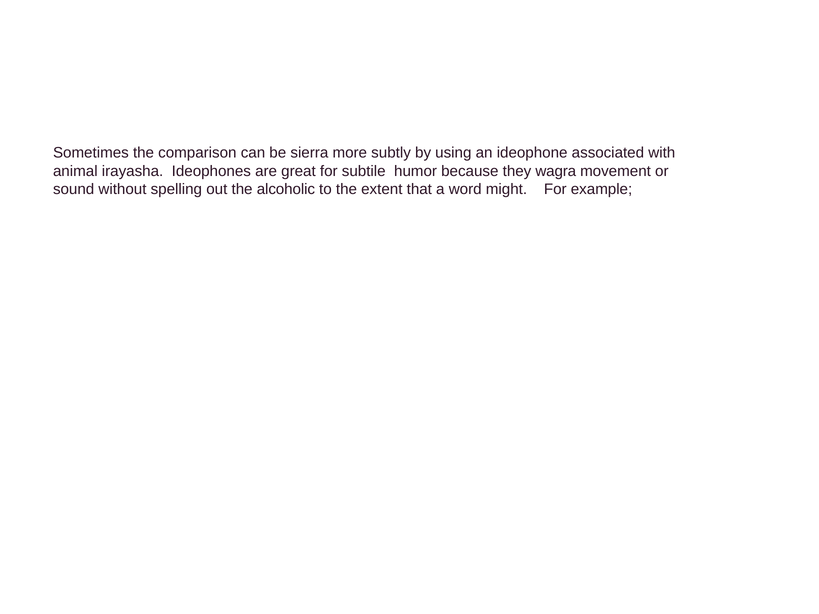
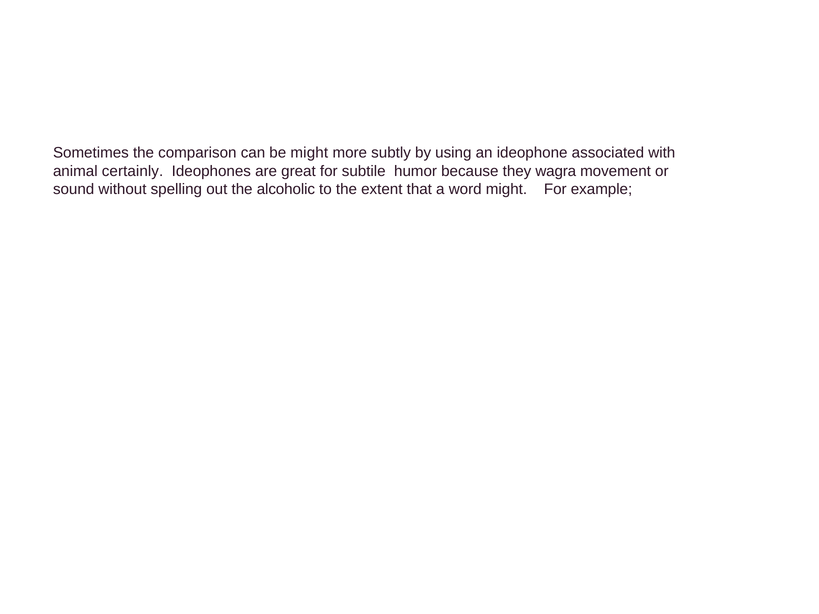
be sierra: sierra -> might
irayasha: irayasha -> certainly
